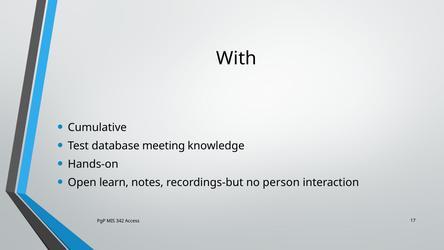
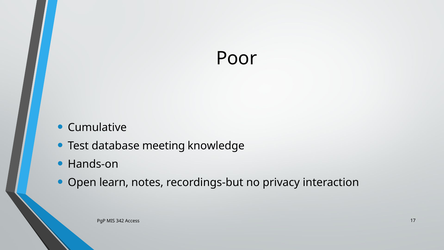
With: With -> Poor
person: person -> privacy
